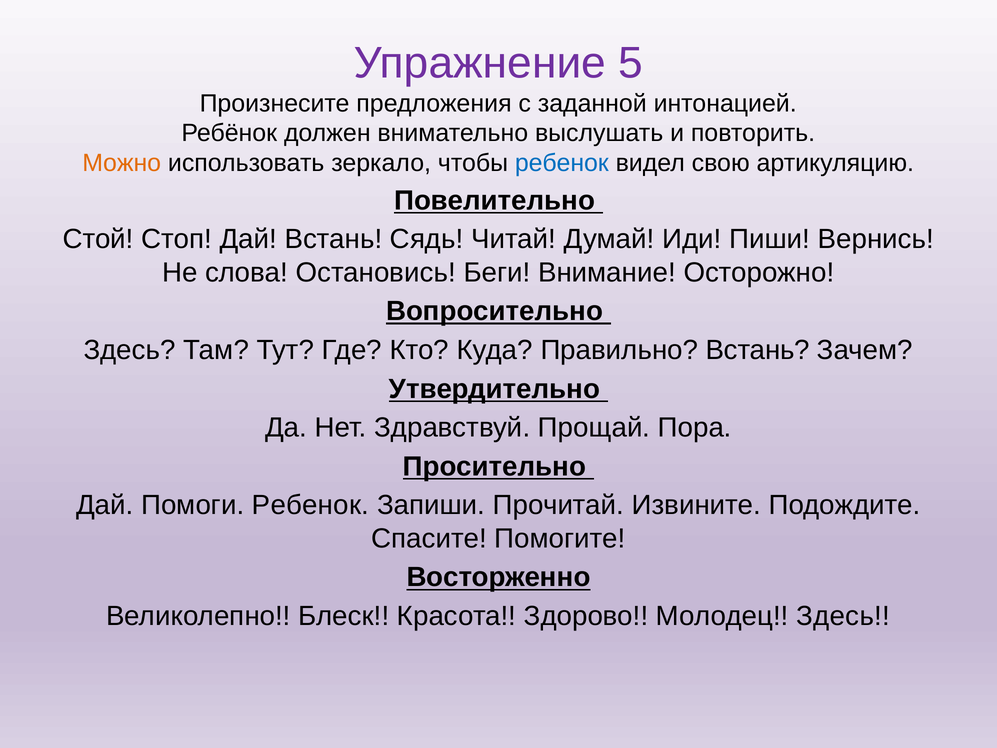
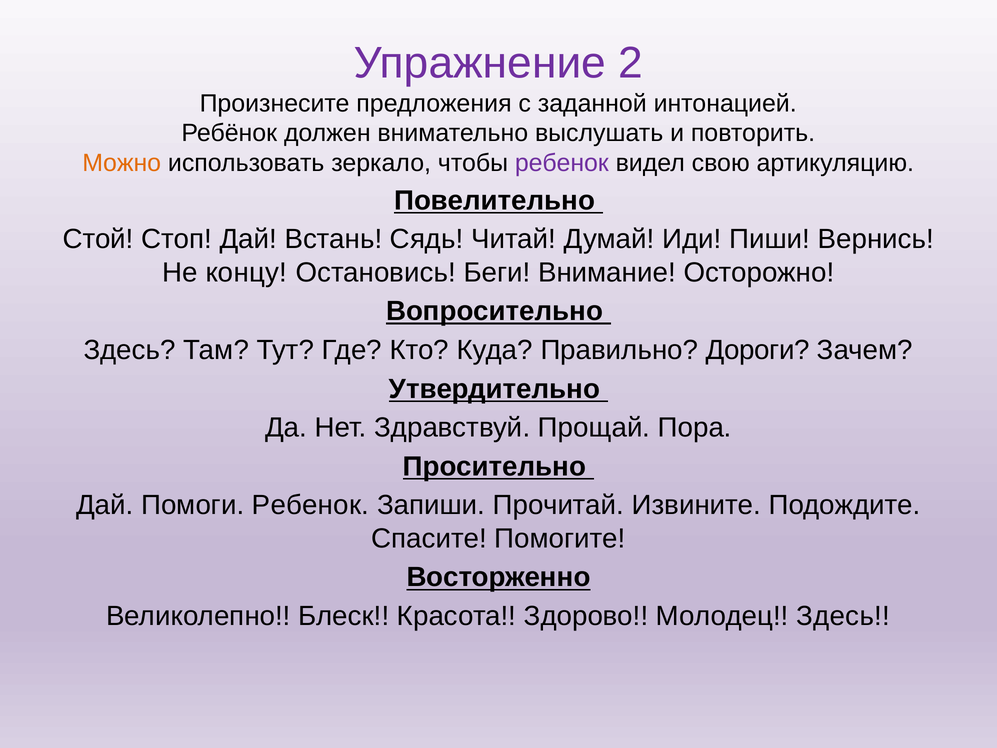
5: 5 -> 2
ребенок at (562, 163) colour: blue -> purple
слова: слова -> концу
Правильно Встань: Встань -> Дороги
